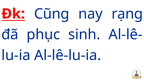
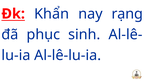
Cũng: Cũng -> Khẩn
